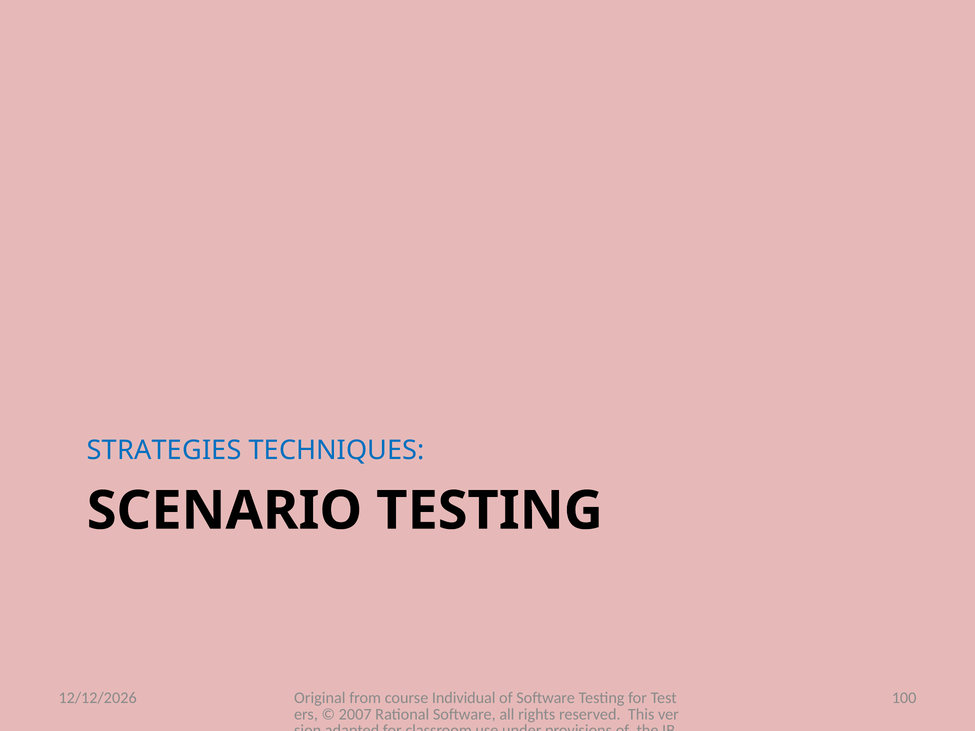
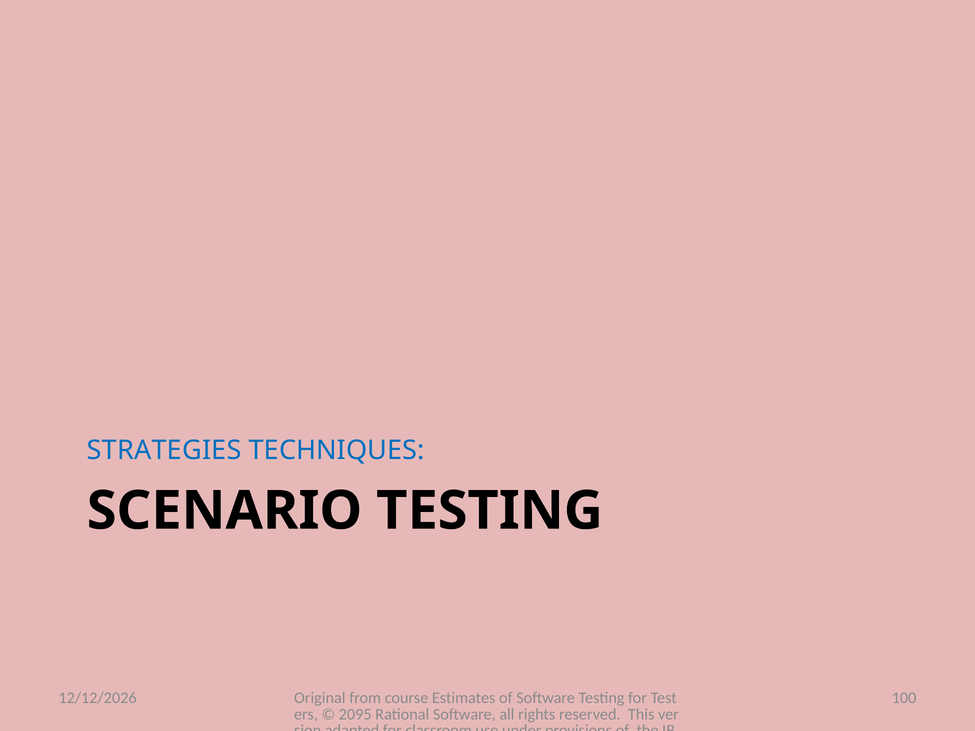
Individual: Individual -> Estimates
2007: 2007 -> 2095
